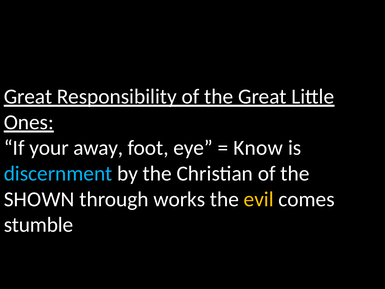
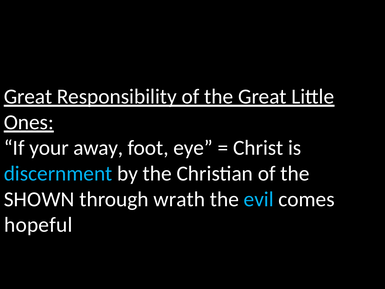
Know: Know -> Christ
works: works -> wrath
evil colour: yellow -> light blue
stumble: stumble -> hopeful
